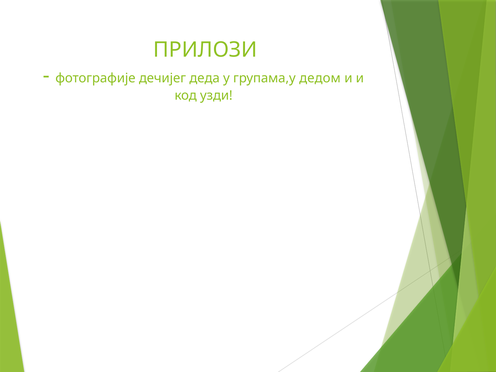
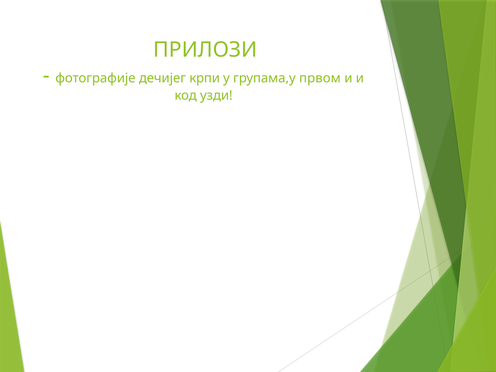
деда: деда -> крпи
дедом: дедом -> првом
